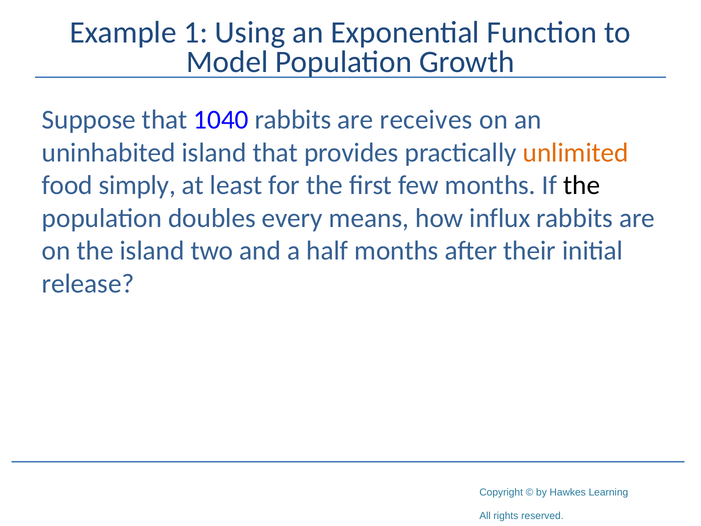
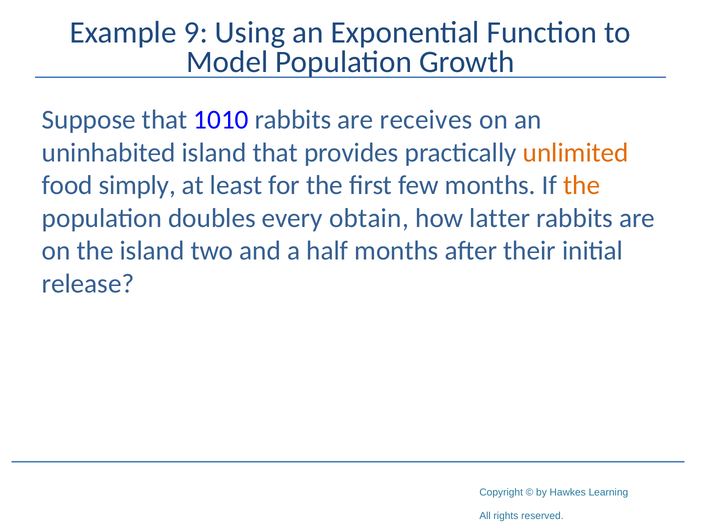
1: 1 -> 9
1040: 1040 -> 1010
the at (582, 185) colour: black -> orange
means: means -> obtain
influx: influx -> latter
